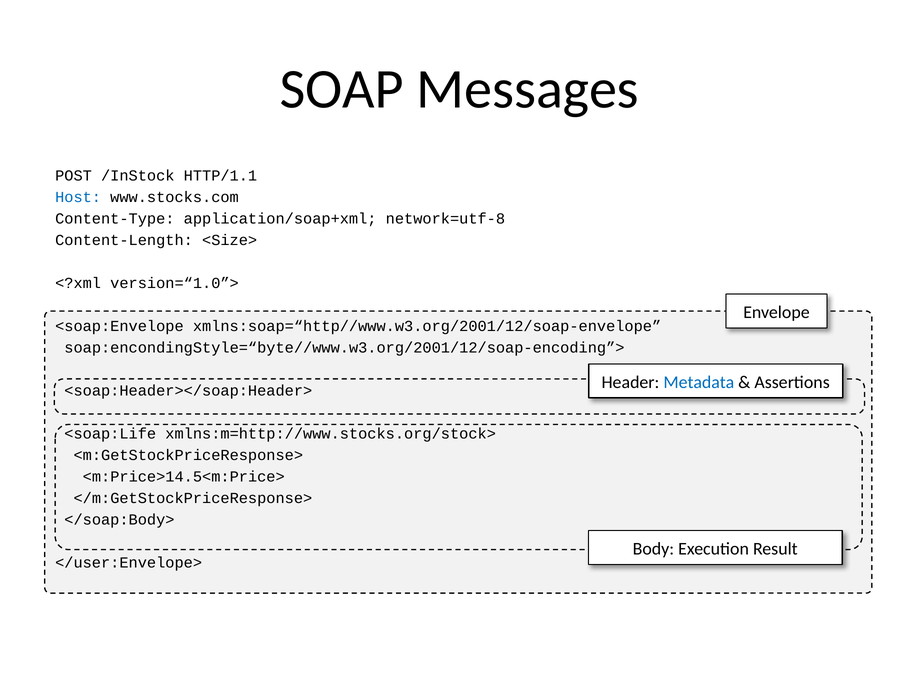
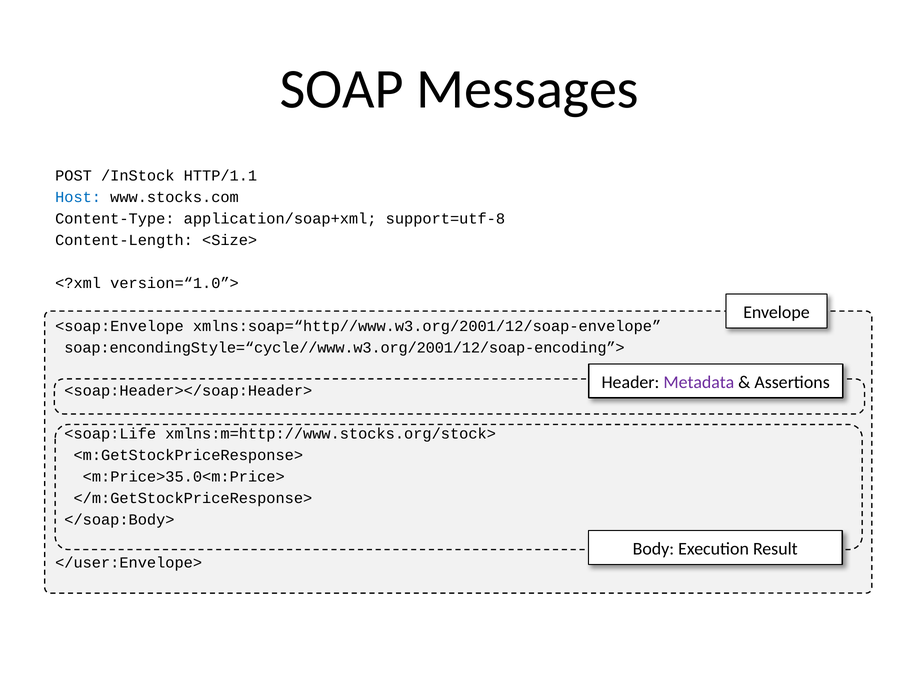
network=utf-8: network=utf-8 -> support=utf-8
soap:encondingStyle=“byte//www.w3.org/2001/12/soap-encoding”>: soap:encondingStyle=“byte//www.w3.org/2001/12/soap-encoding”> -> soap:encondingStyle=“cycle//www.w3.org/2001/12/soap-encoding”>
Metadata colour: blue -> purple
<m:Price>14.5<m:Price>: <m:Price>14.5<m:Price> -> <m:Price>35.0<m:Price>
